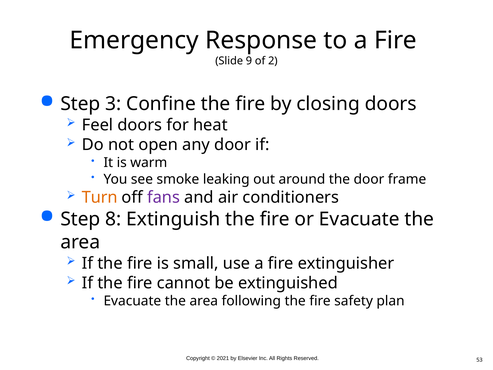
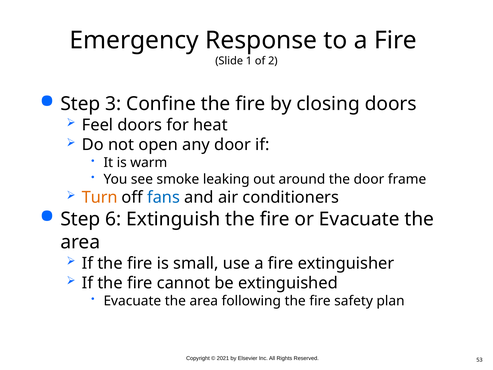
9: 9 -> 1
fans colour: purple -> blue
8: 8 -> 6
